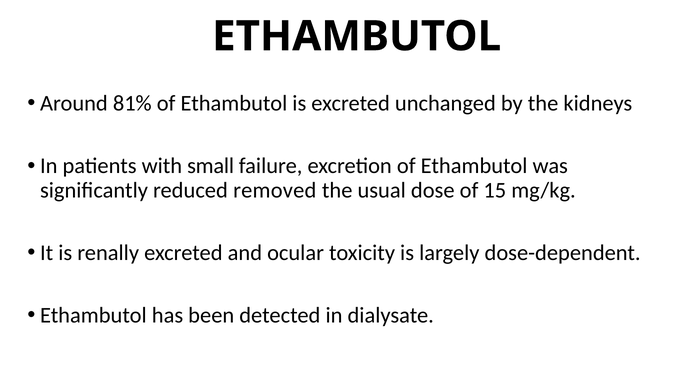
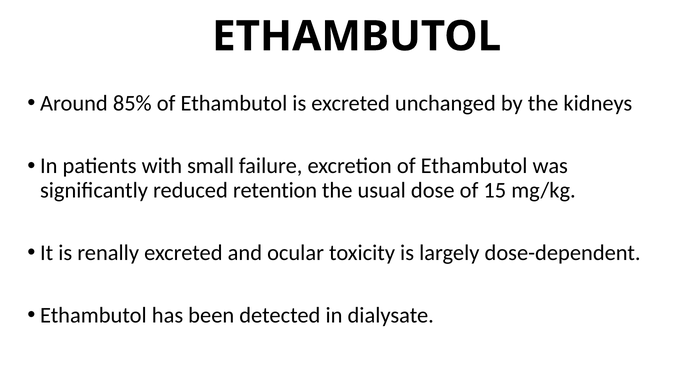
81%: 81% -> 85%
removed: removed -> retention
